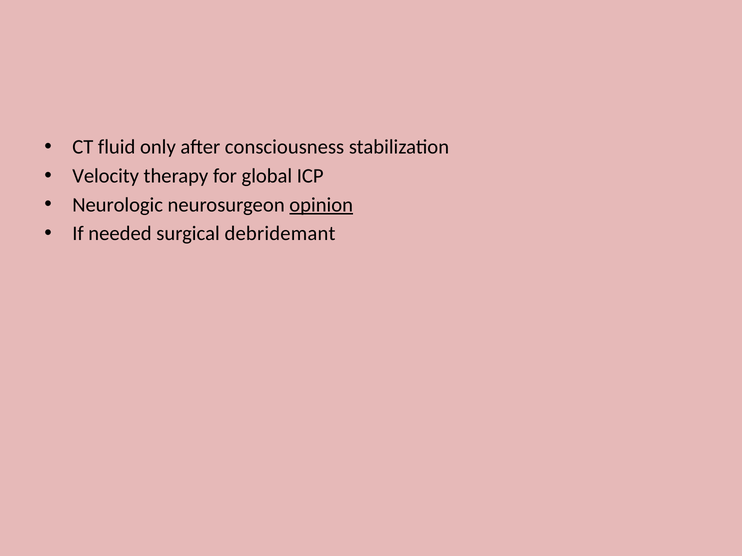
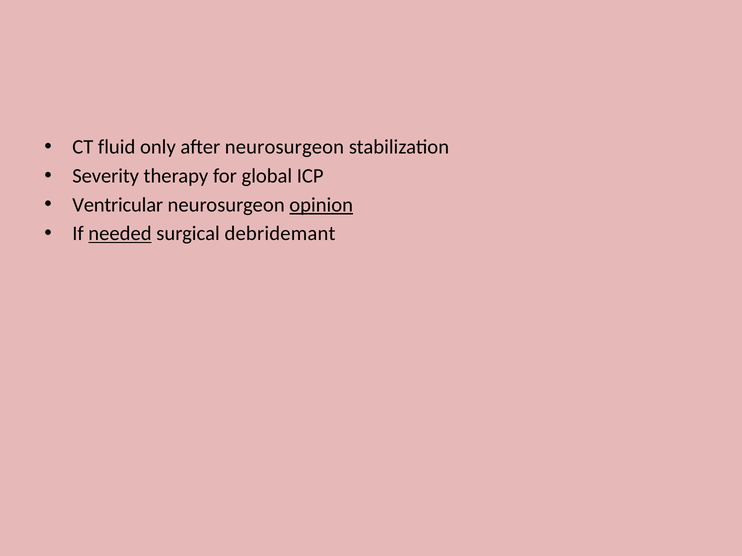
after consciousness: consciousness -> neurosurgeon
Velocity: Velocity -> Severity
Neurologic: Neurologic -> Ventricular
needed underline: none -> present
